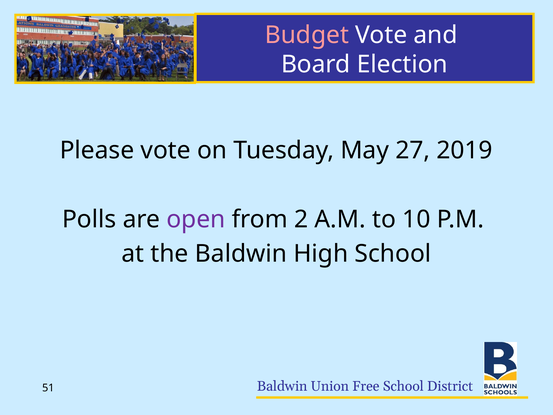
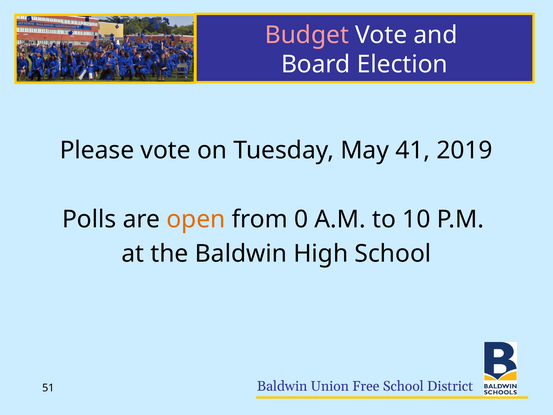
27: 27 -> 41
open colour: purple -> orange
2: 2 -> 0
